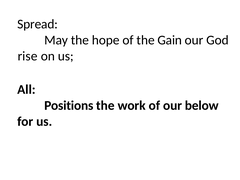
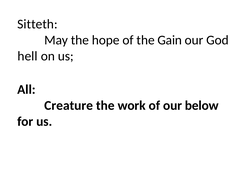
Spread: Spread -> Sitteth
rise: rise -> hell
Positions: Positions -> Creature
